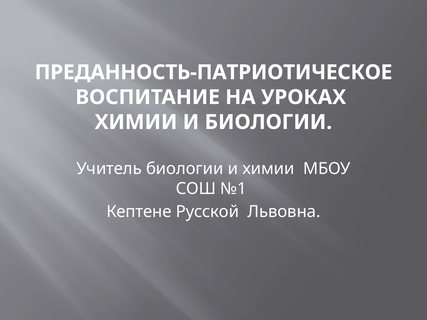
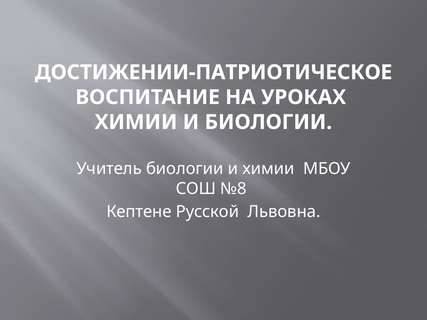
ПРЕДАННОСТЬ-ПАТРИОТИЧЕСКОЕ: ПРЕДАННОСТЬ-ПАТРИОТИЧЕСКОЕ -> ДОСТИЖЕНИИ-ПАТРИОТИЧЕСКОЕ
№1: №1 -> №8
